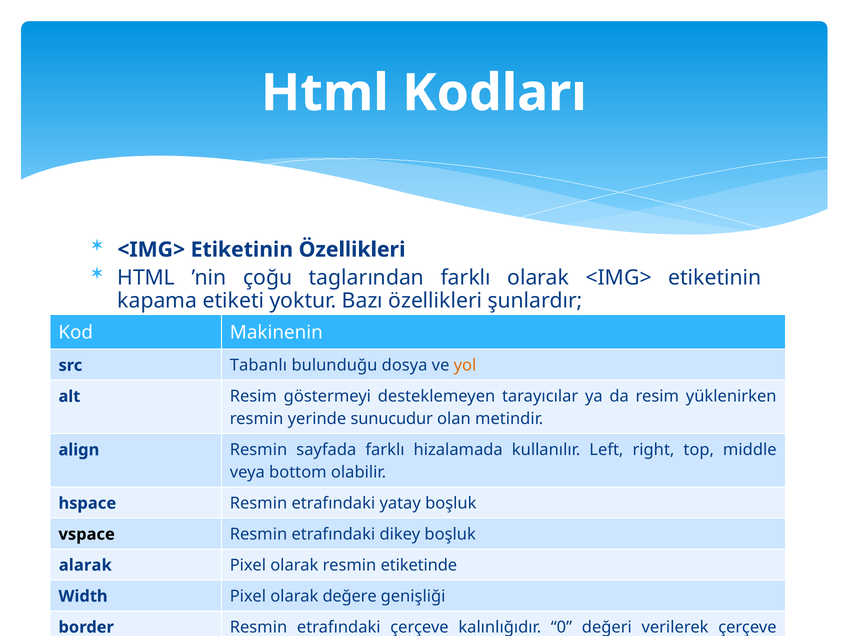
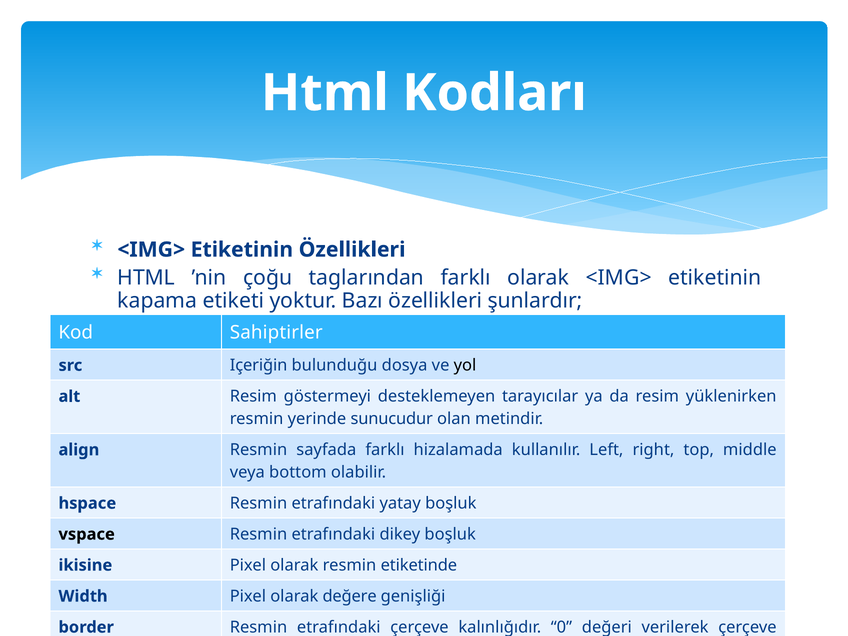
Makinenin: Makinenin -> Sahiptirler
Tabanlı: Tabanlı -> Içeriğin
yol colour: orange -> black
alarak: alarak -> ikisine
